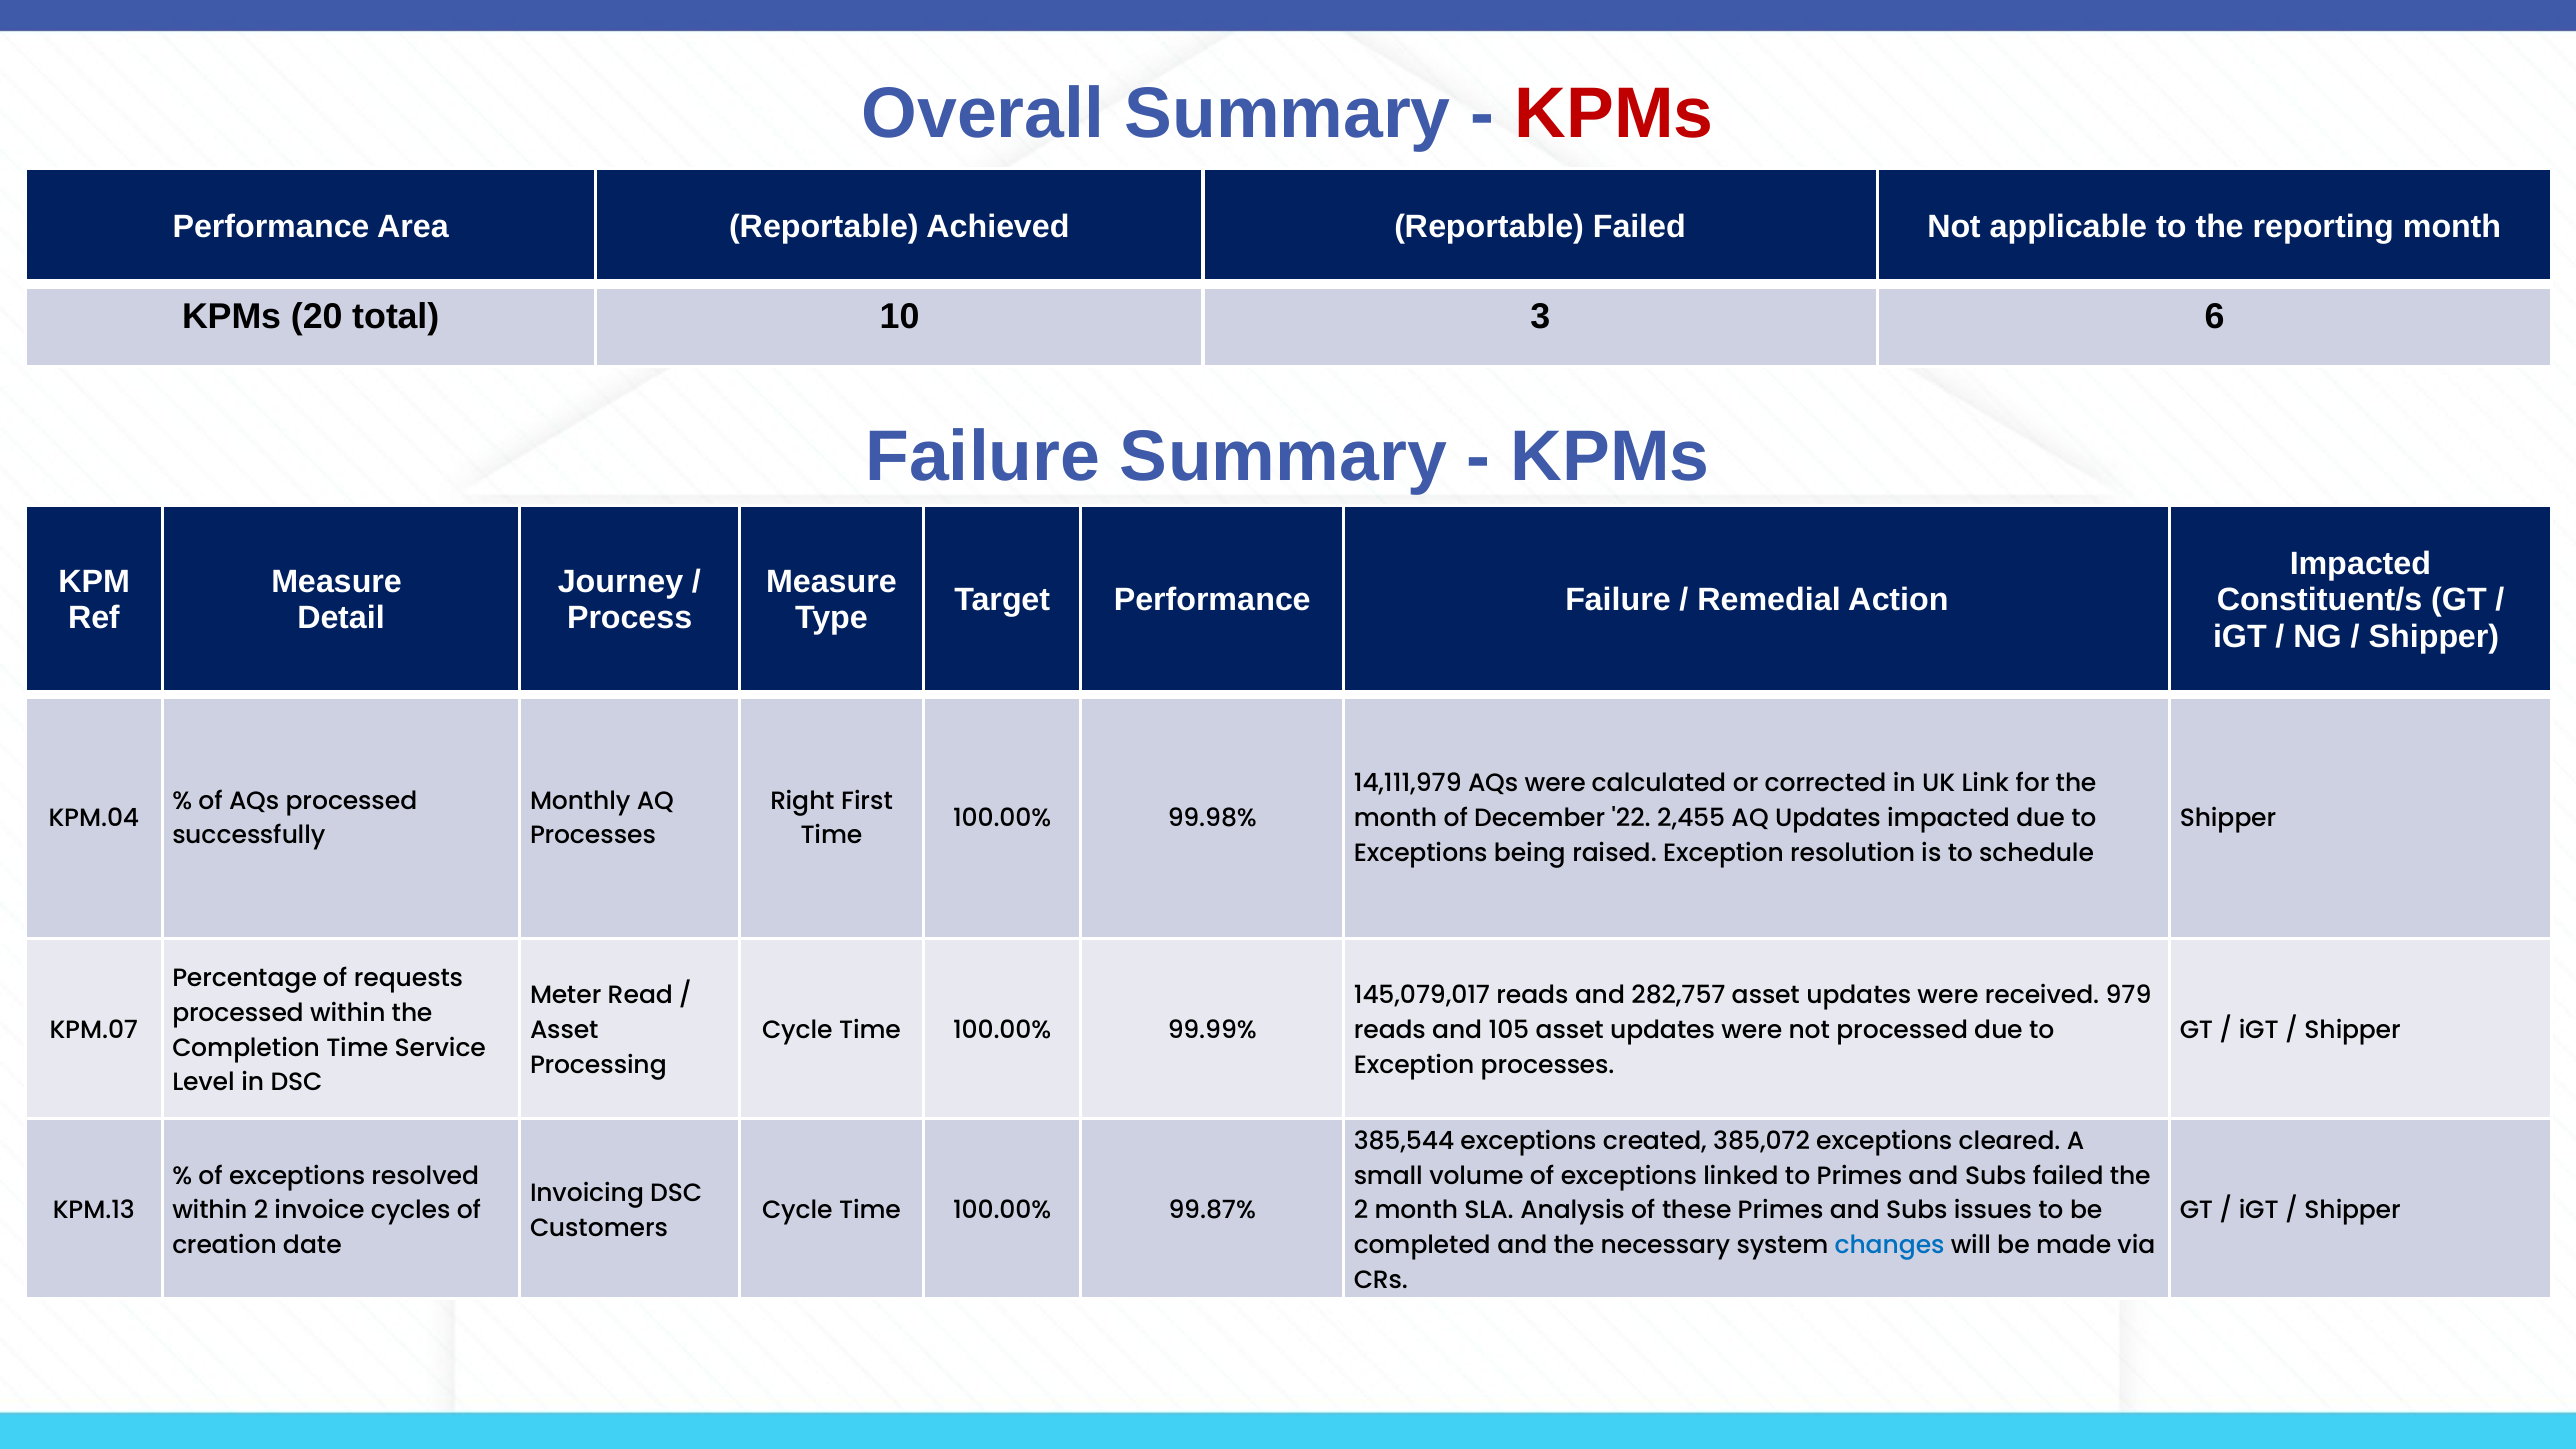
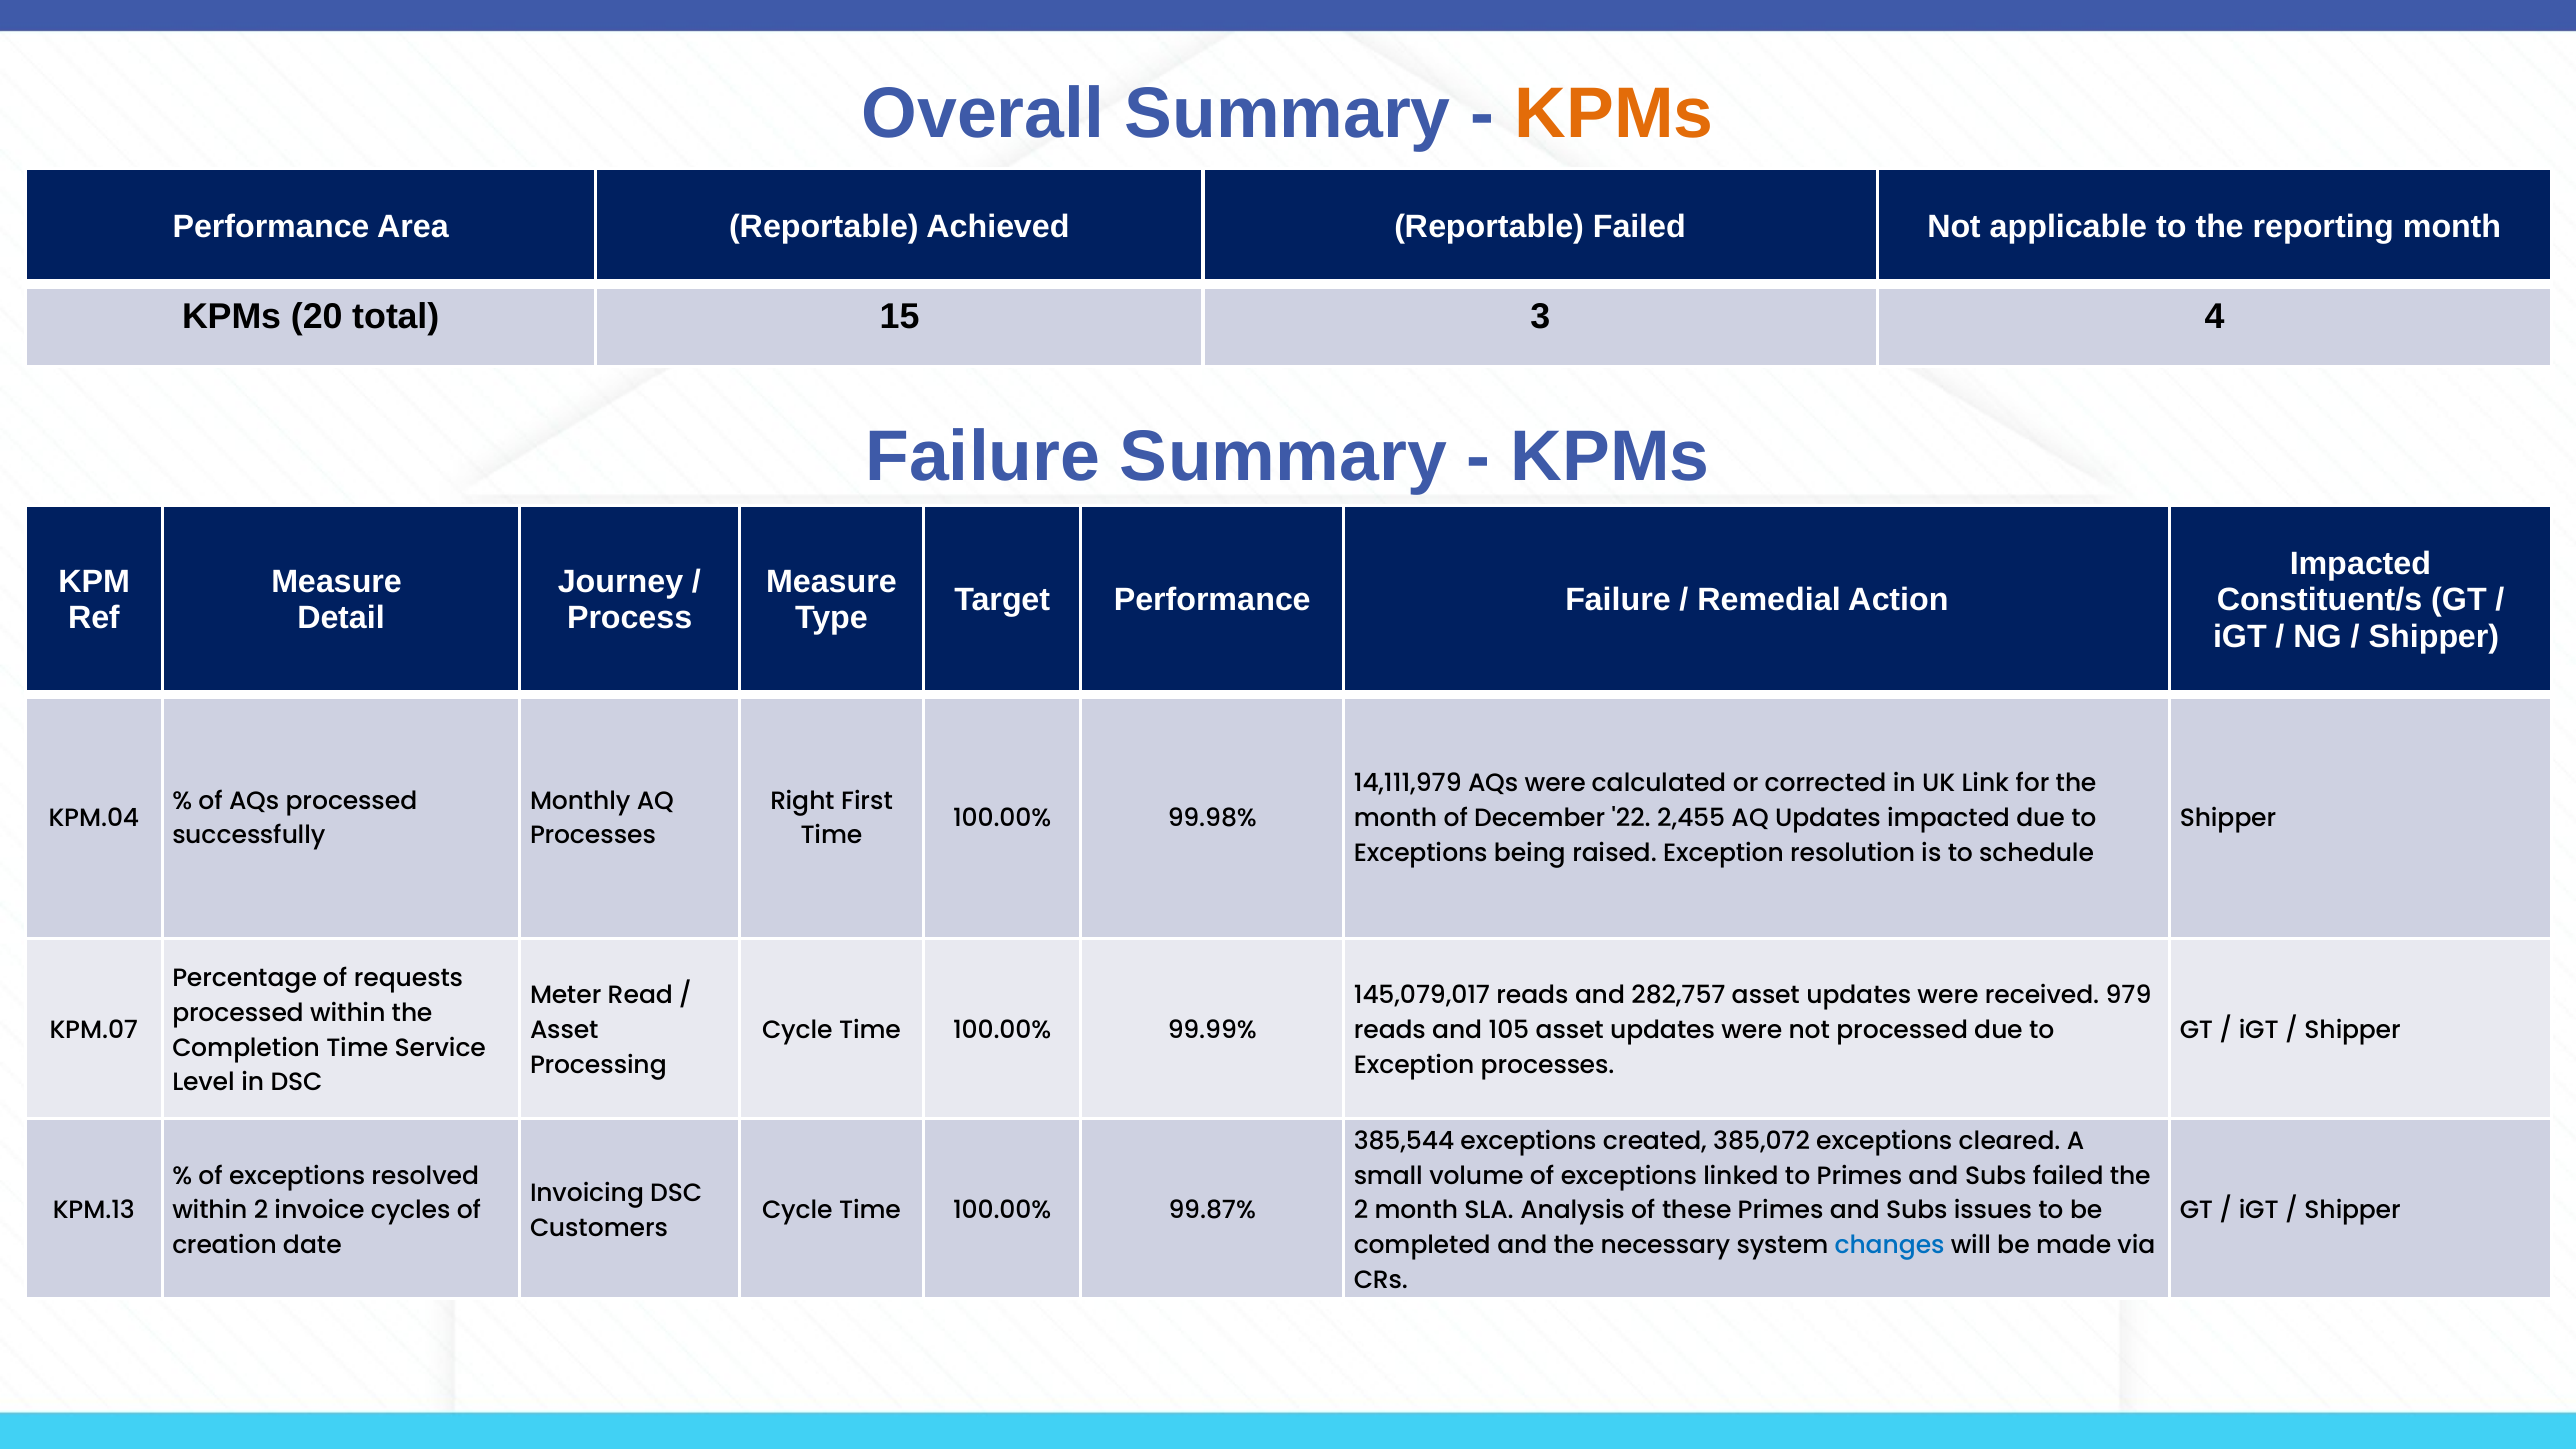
KPMs at (1614, 113) colour: red -> orange
10: 10 -> 15
6: 6 -> 4
